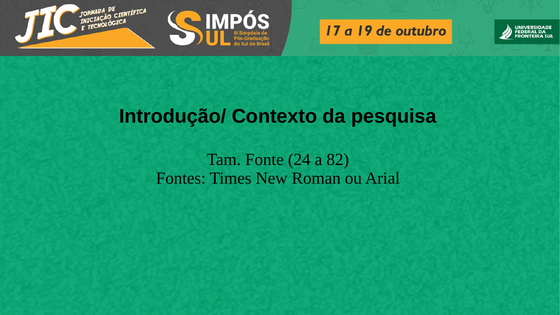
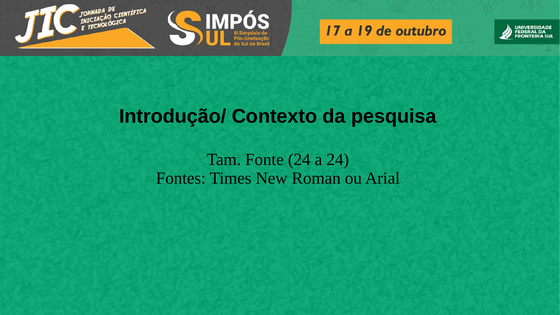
a 82: 82 -> 24
